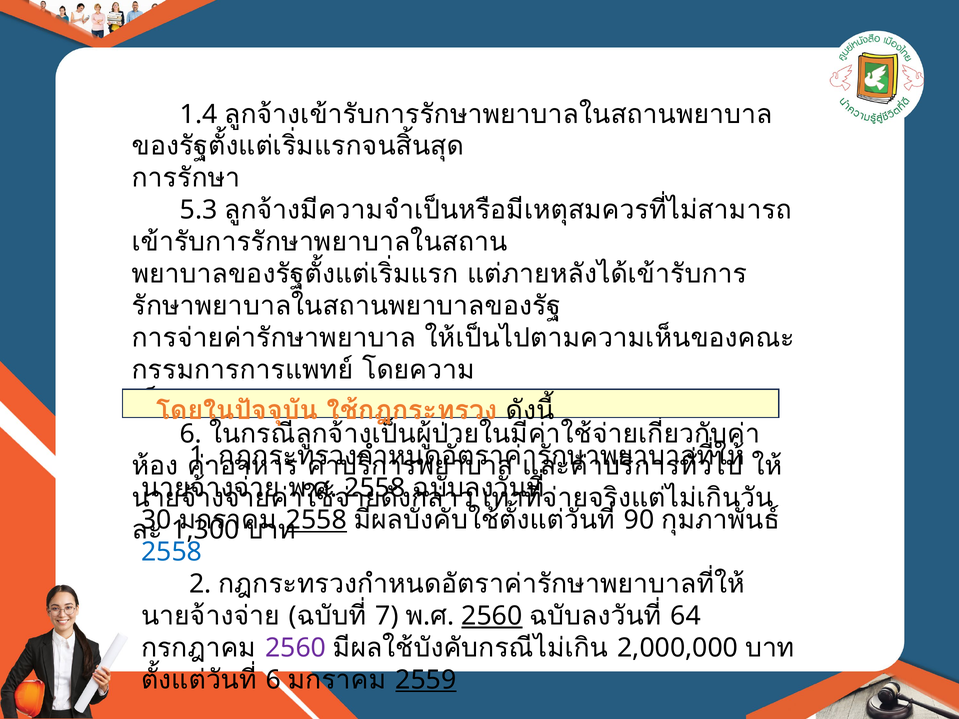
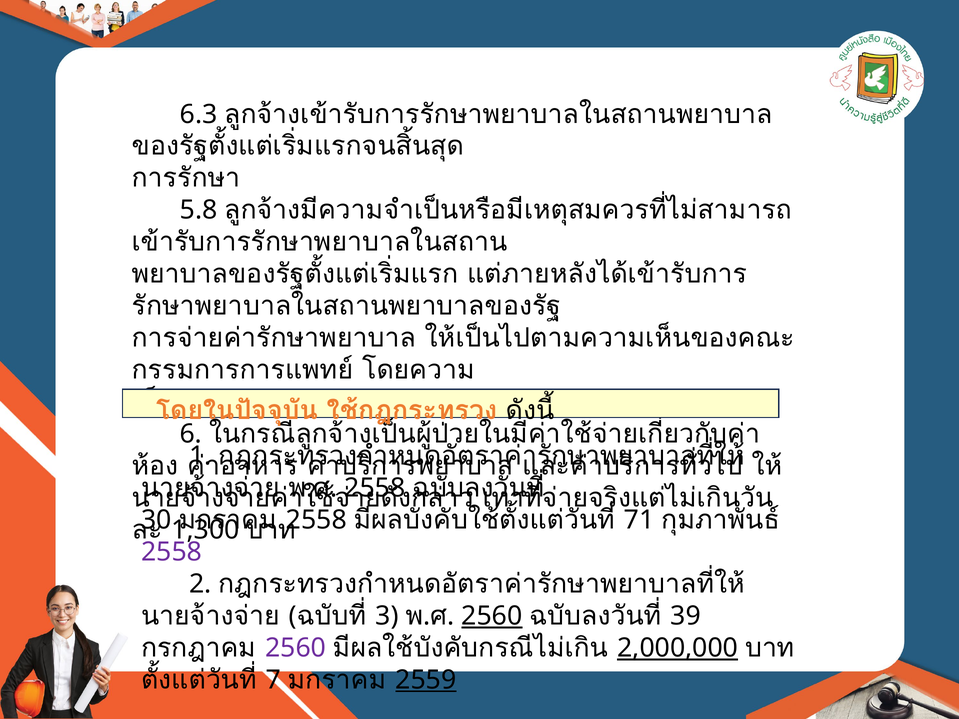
1.4: 1.4 -> 6.3
5.3: 5.3 -> 5.8
2558 at (316, 520) underline: present -> none
90: 90 -> 71
2558 at (172, 552) colour: blue -> purple
7: 7 -> 3
64: 64 -> 39
2,000,000 underline: none -> present
6 at (273, 680): 6 -> 7
